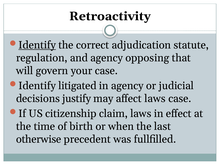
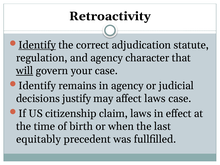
opposing: opposing -> character
will underline: none -> present
litigated: litigated -> remains
otherwise: otherwise -> equitably
